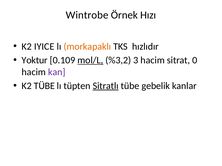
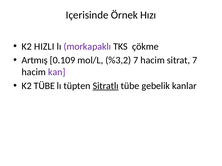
Wintrobe: Wintrobe -> Içerisinde
IYICE: IYICE -> HIZLI
morkapaklı colour: orange -> purple
hızlıdır: hızlıdır -> çökme
Yoktur: Yoktur -> Artmış
mol/L underline: present -> none
%3,2 3: 3 -> 7
sitrat 0: 0 -> 7
